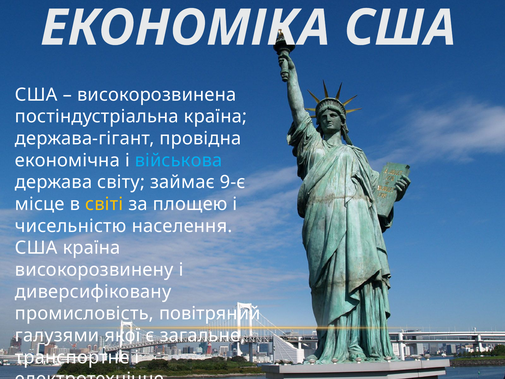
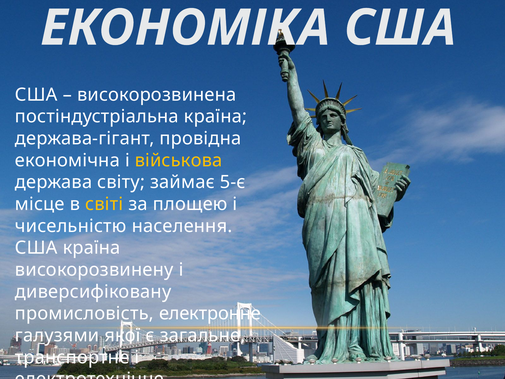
військова colour: light blue -> yellow
9-є: 9-є -> 5-є
повітряний: повітряний -> електронне
